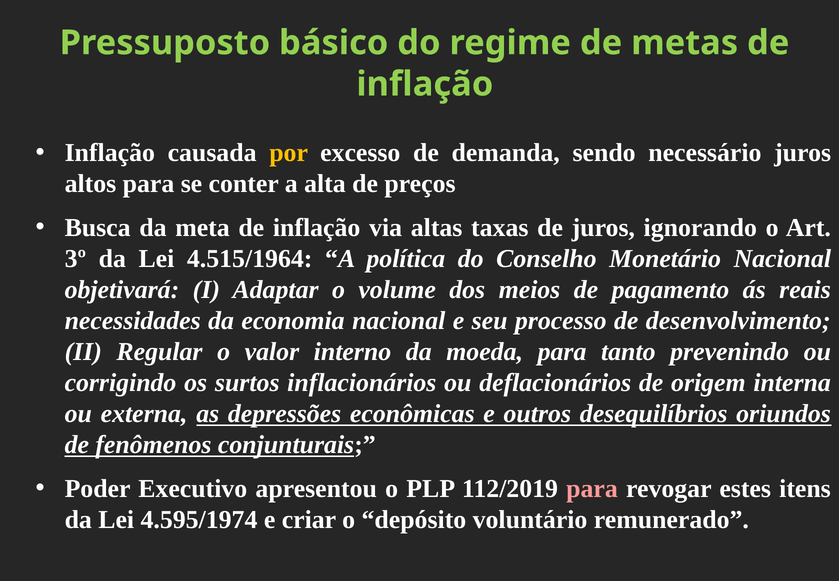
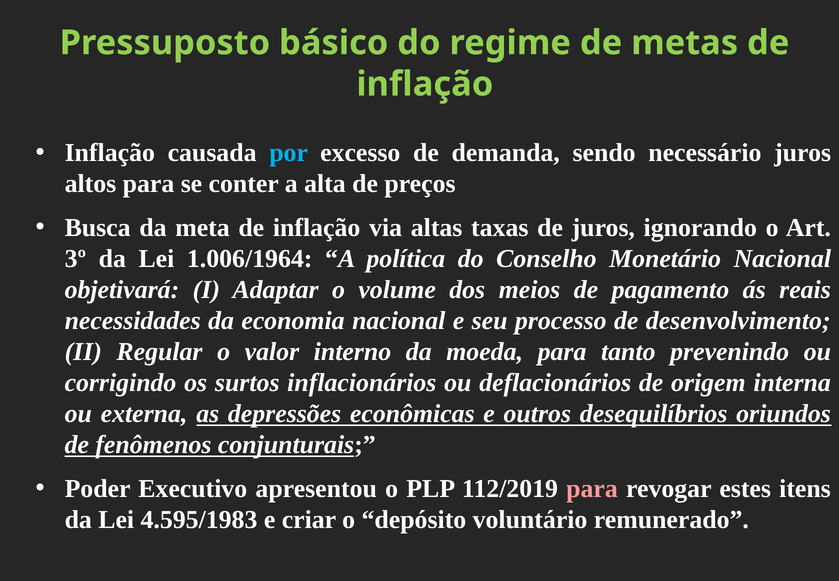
por colour: yellow -> light blue
4.515/1964: 4.515/1964 -> 1.006/1964
4.595/1974: 4.595/1974 -> 4.595/1983
